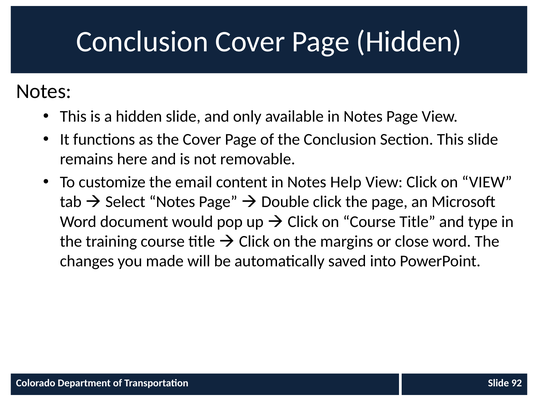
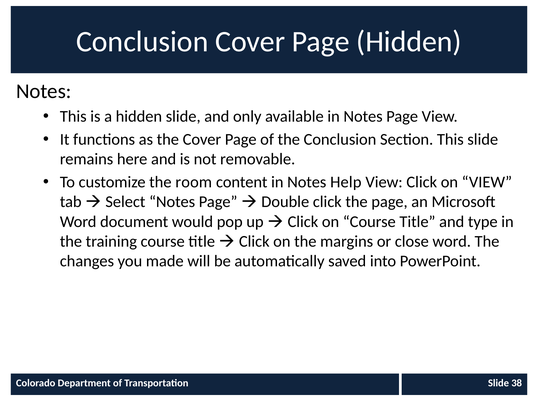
email: email -> room
92: 92 -> 38
